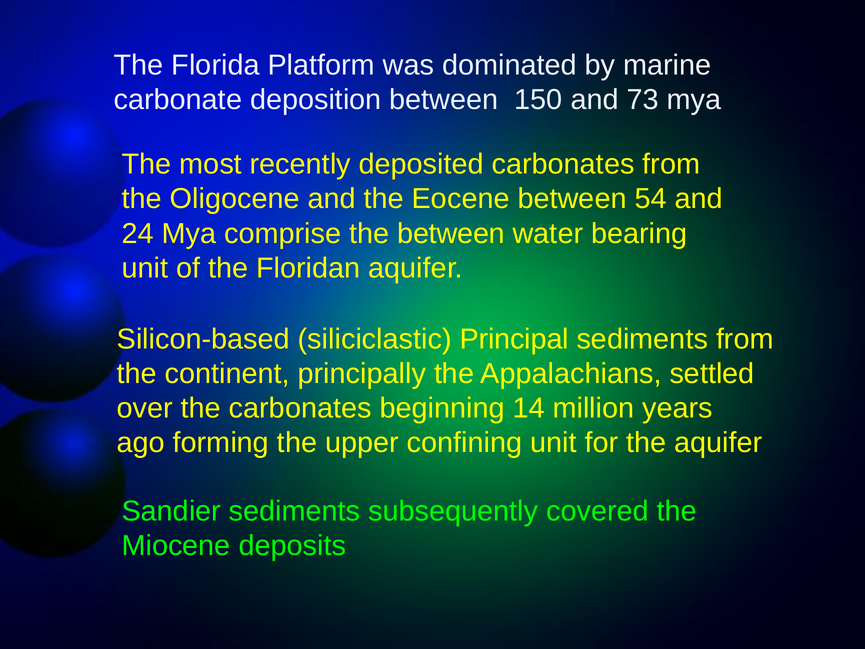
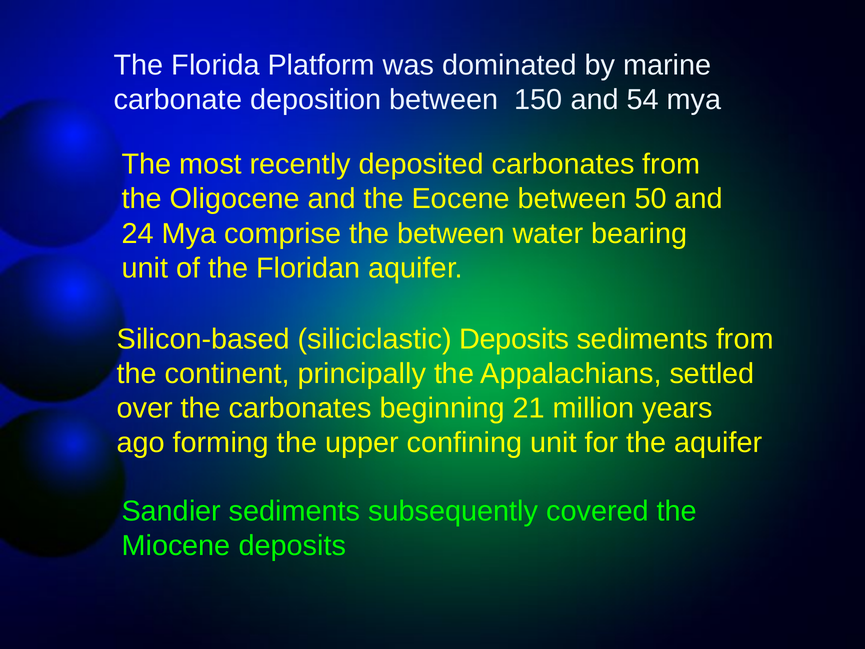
73: 73 -> 54
54: 54 -> 50
siliciclastic Principal: Principal -> Deposits
14: 14 -> 21
